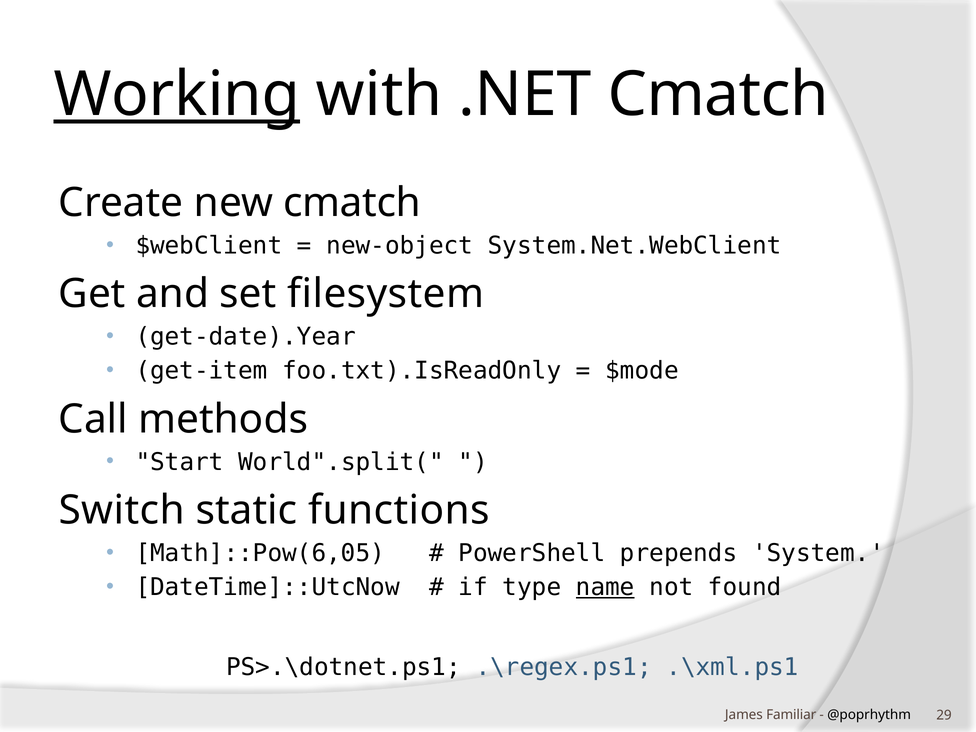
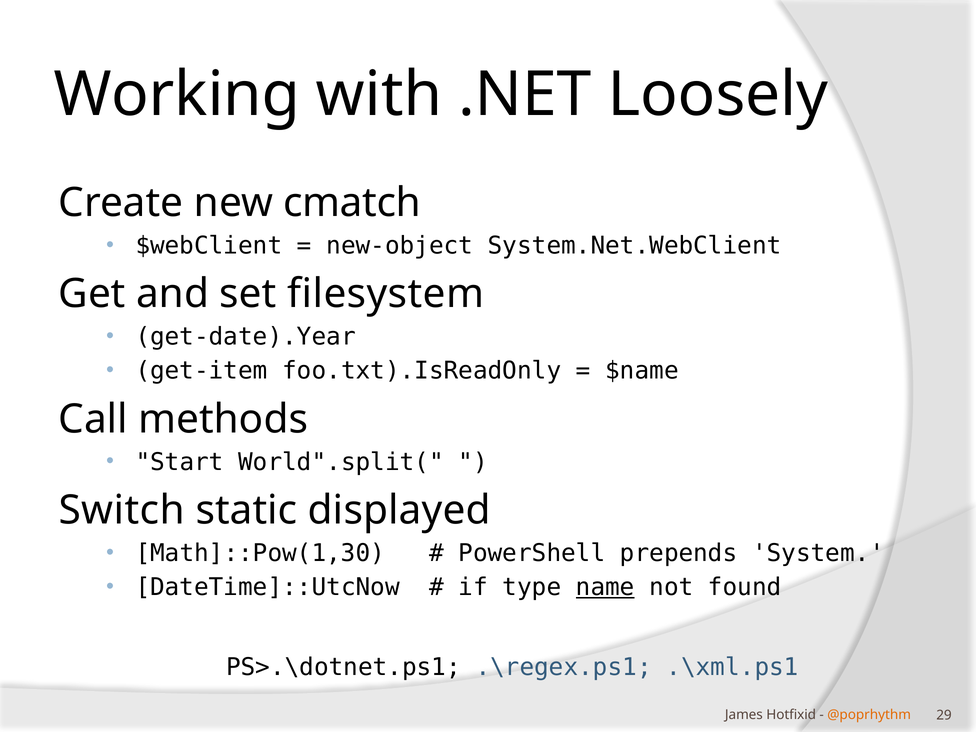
Working underline: present -> none
.NET Cmatch: Cmatch -> Loosely
$mode: $mode -> $name
functions: functions -> displayed
Math]::Pow(6,05: Math]::Pow(6,05 -> Math]::Pow(1,30
Familiar: Familiar -> Hotfixid
@poprhythm colour: black -> orange
